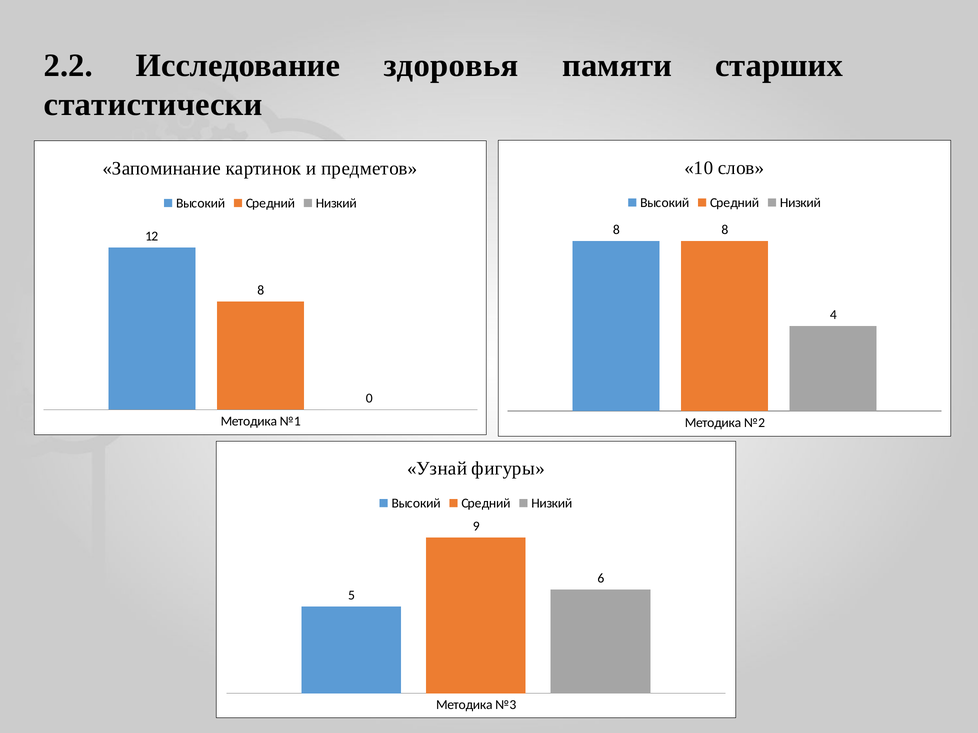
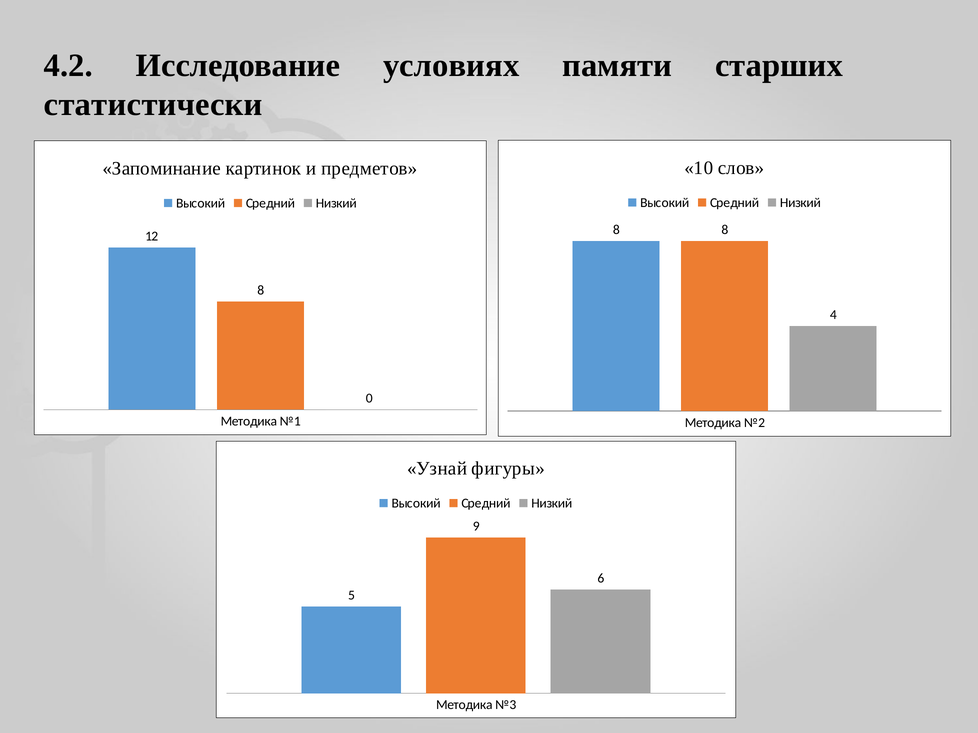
2.2: 2.2 -> 4.2
здоровья: здоровья -> условиях
